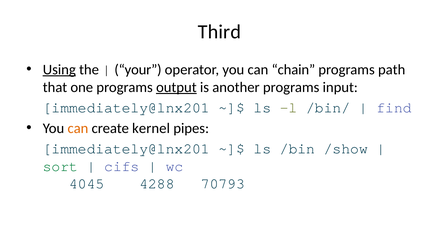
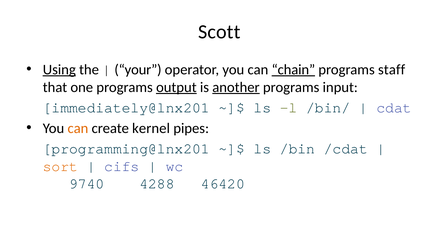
Third: Third -> Scott
chain underline: none -> present
path: path -> staff
another underline: none -> present
find: find -> cdat
immediately@lnx201 at (126, 149): immediately@lnx201 -> programming@lnx201
/show: /show -> /cdat
sort colour: green -> orange
4045: 4045 -> 9740
70793: 70793 -> 46420
